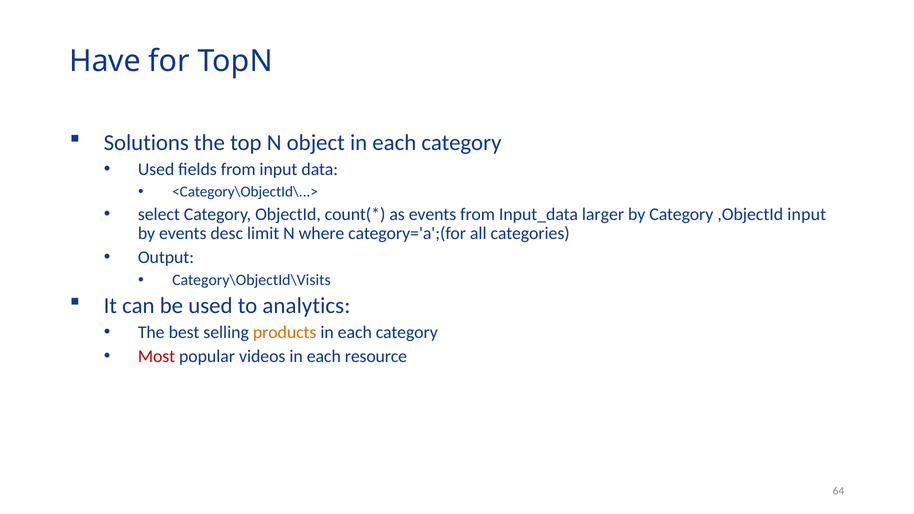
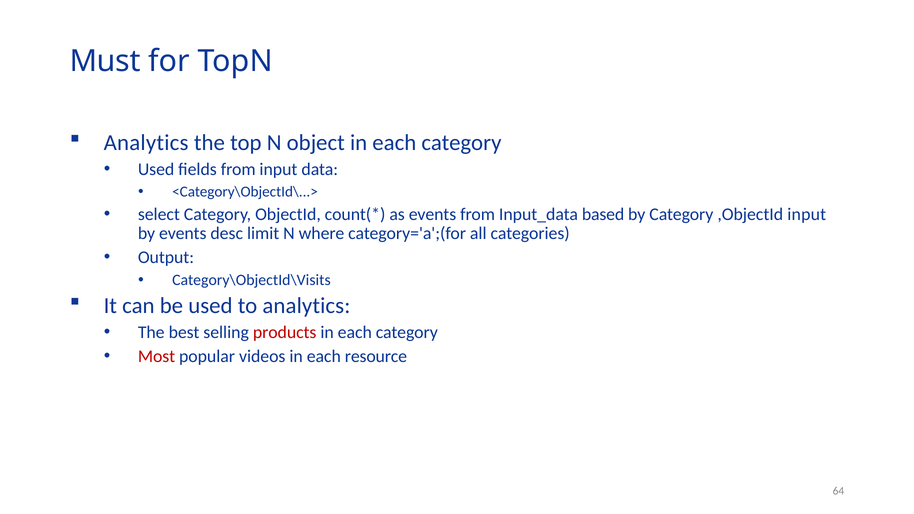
Have: Have -> Must
Solutions at (146, 143): Solutions -> Analytics
larger: larger -> based
products colour: orange -> red
